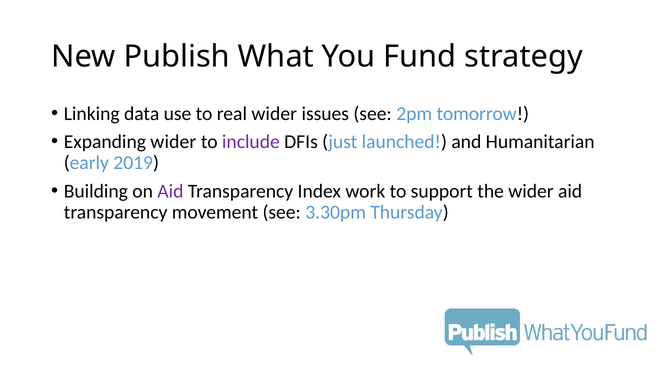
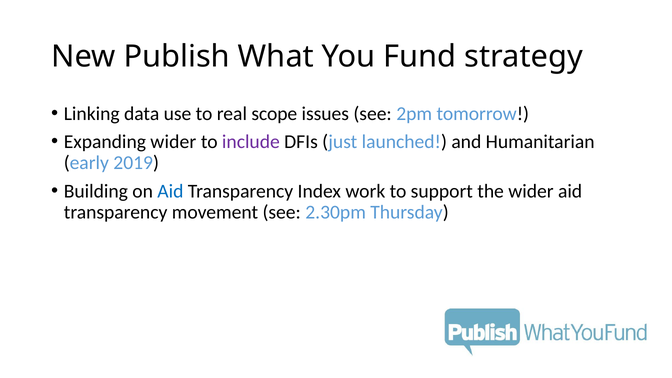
real wider: wider -> scope
Aid at (170, 191) colour: purple -> blue
3.30pm: 3.30pm -> 2.30pm
